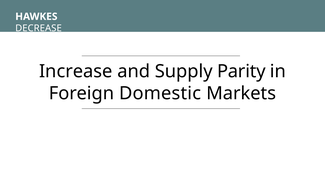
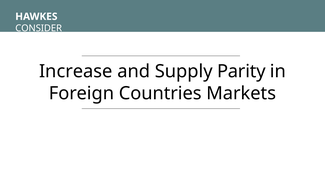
DECREASE: DECREASE -> CONSIDER
Domestic: Domestic -> Countries
